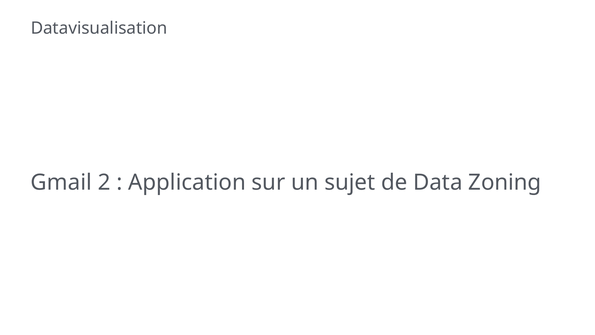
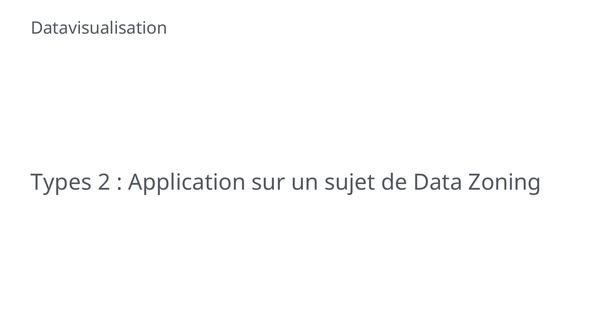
Gmail: Gmail -> Types
